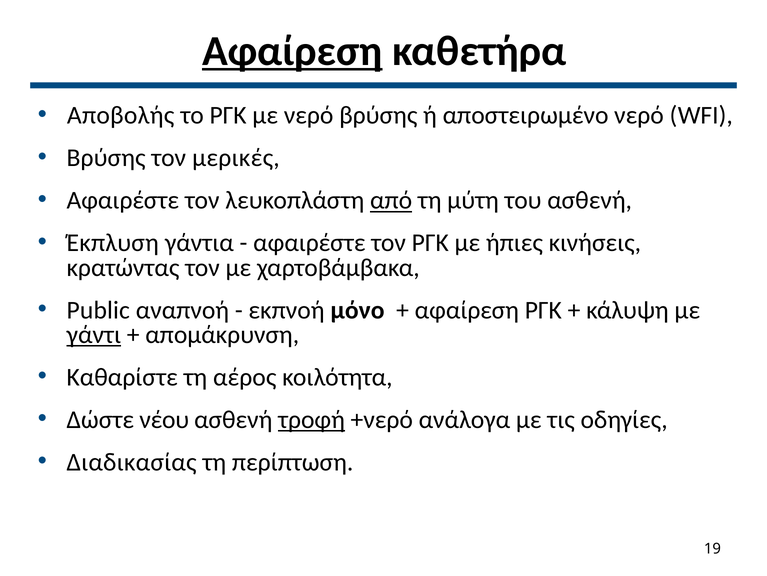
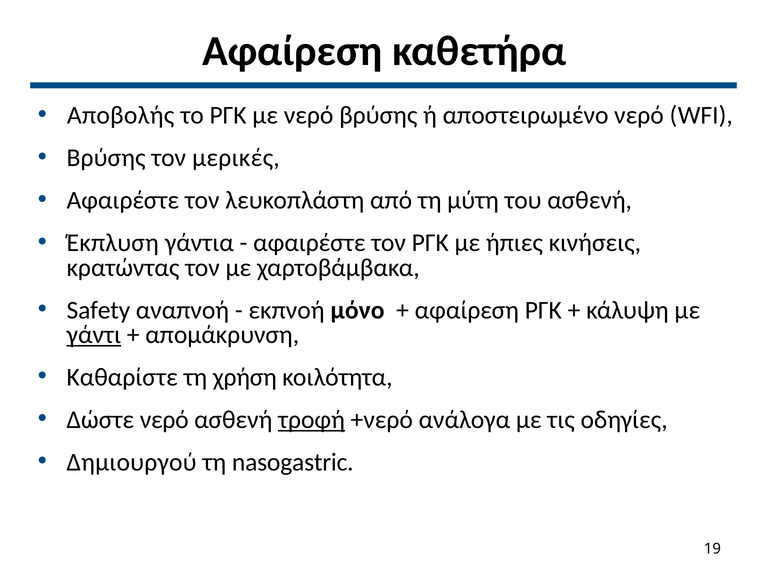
Αφαίρεση at (292, 51) underline: present -> none
από underline: present -> none
Public: Public -> Safety
αέρος: αέρος -> χρήση
Δώστε νέου: νέου -> νερό
Διαδικασίας: Διαδικασίας -> Δημιουργού
περίπτωση: περίπτωση -> nasogastric
